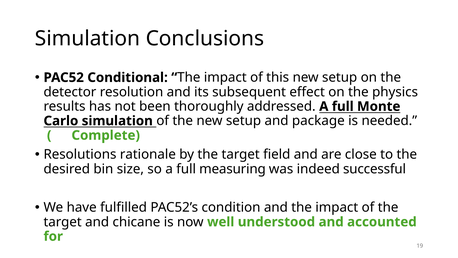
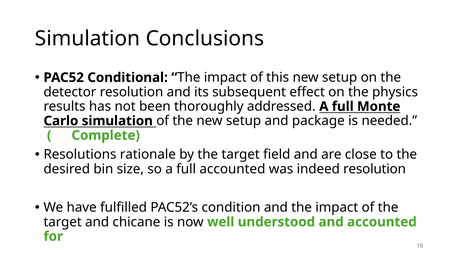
full measuring: measuring -> accounted
indeed successful: successful -> resolution
